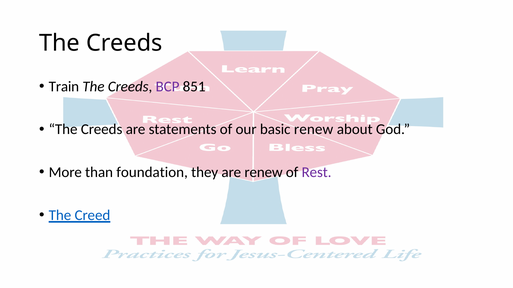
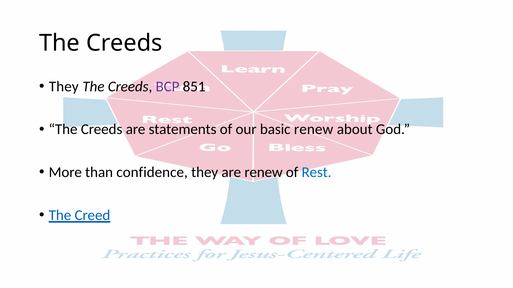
Train at (64, 87): Train -> They
foundation: foundation -> confidence
Rest colour: purple -> blue
